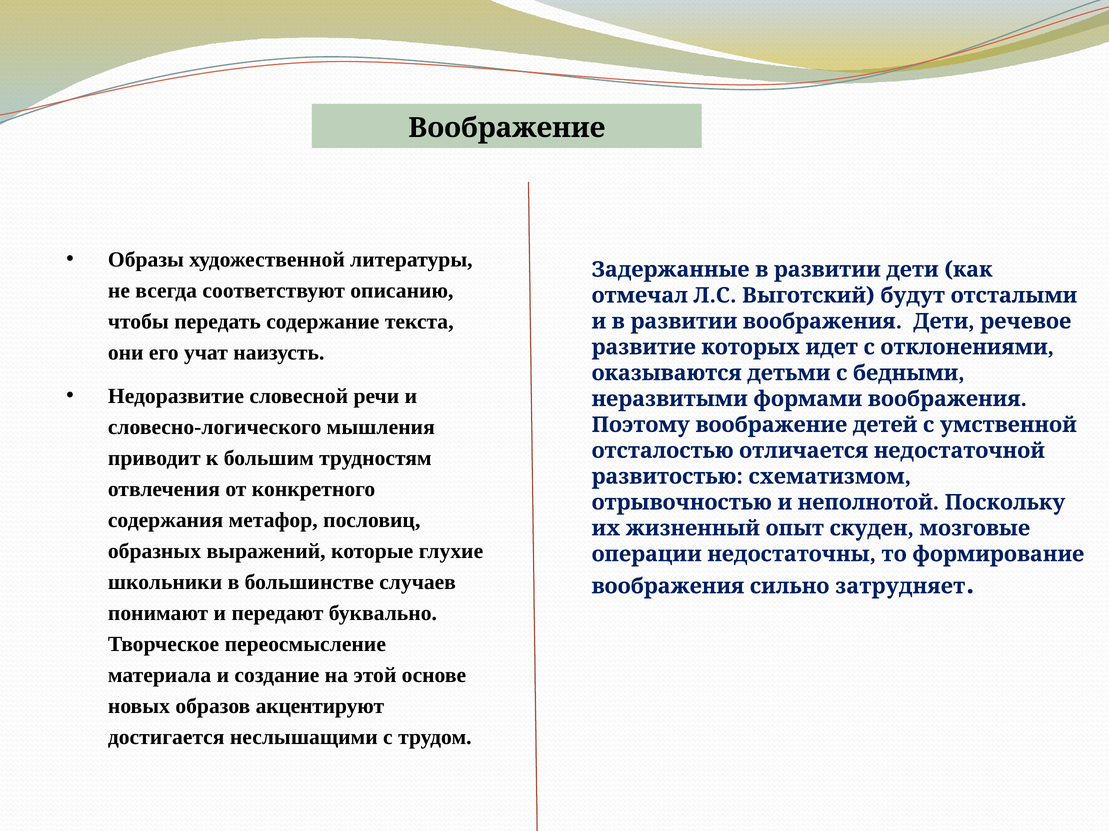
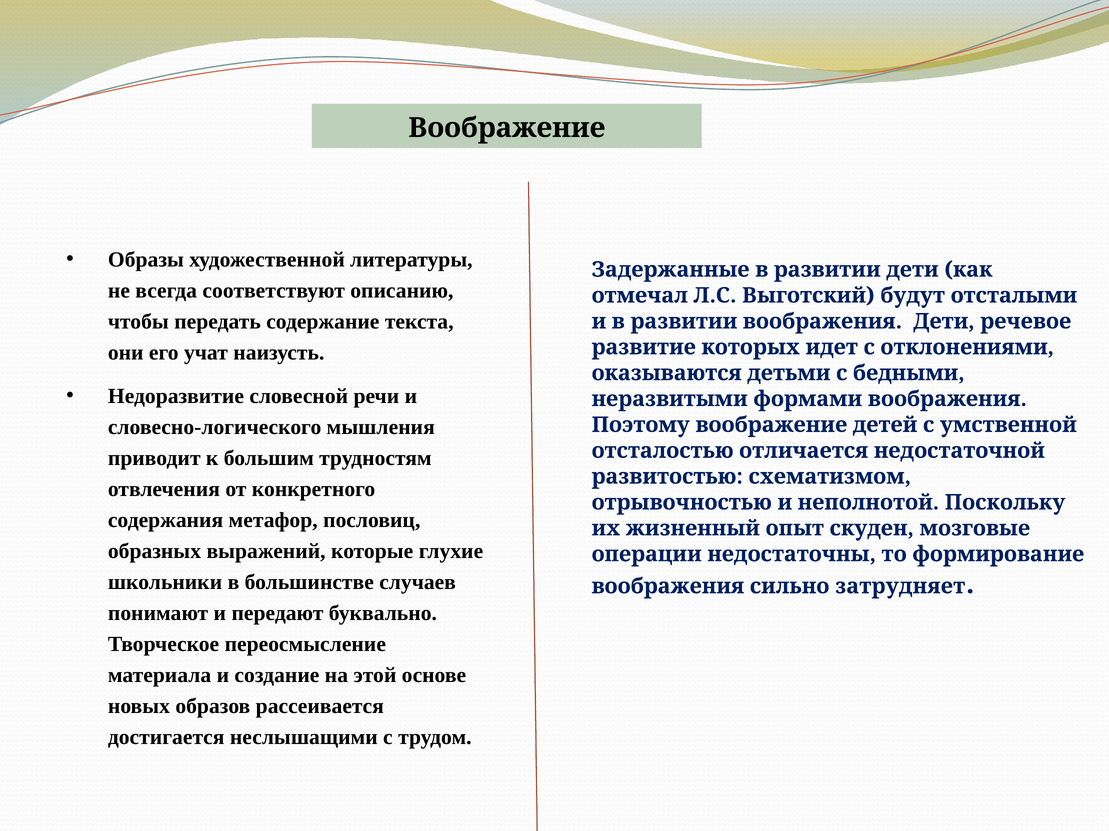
акцентируют: акцентируют -> рассеивается
